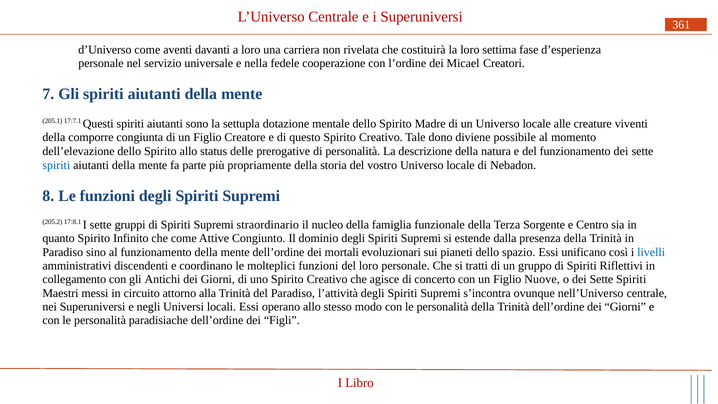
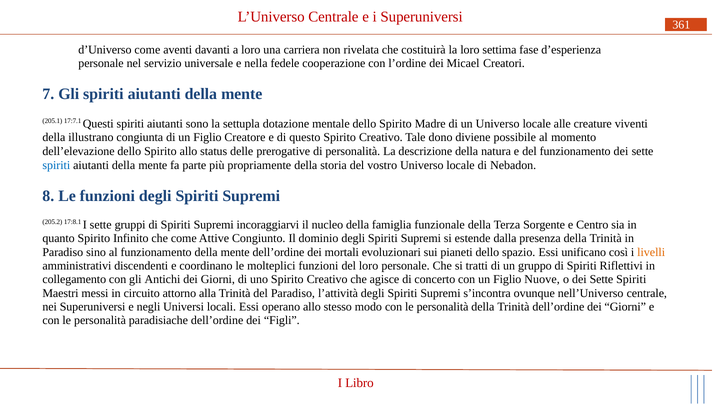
comporre: comporre -> illustrano
straordinario: straordinario -> incoraggiarvi
livelli colour: blue -> orange
